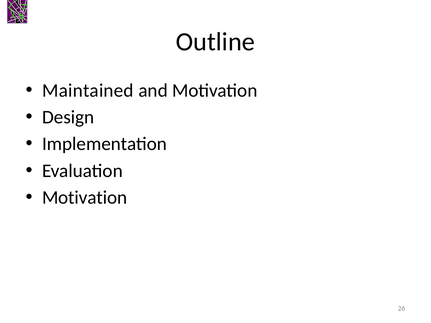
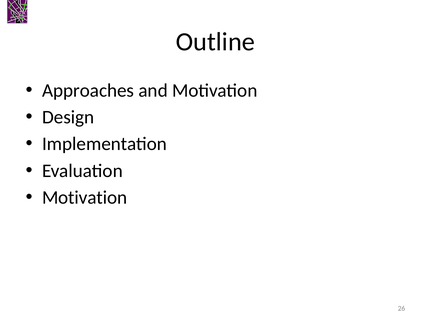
Maintained: Maintained -> Approaches
